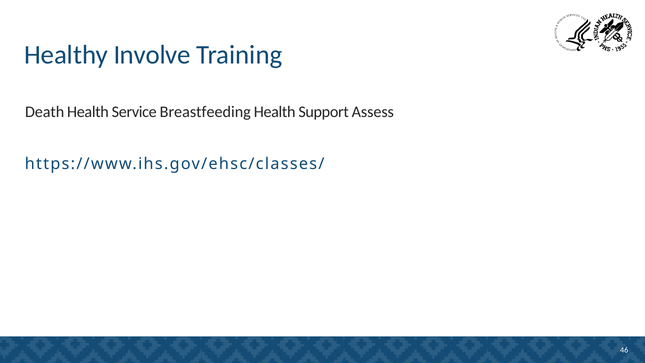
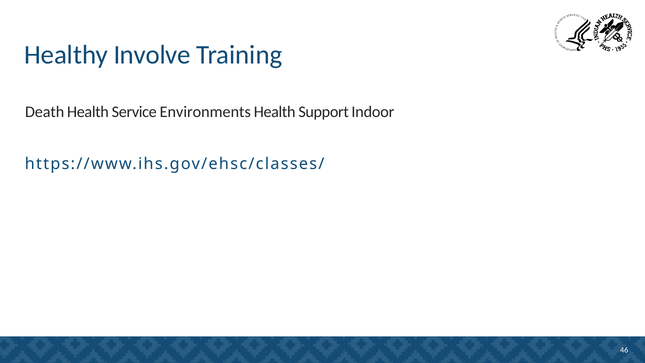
Breastfeeding: Breastfeeding -> Environments
Assess: Assess -> Indoor
